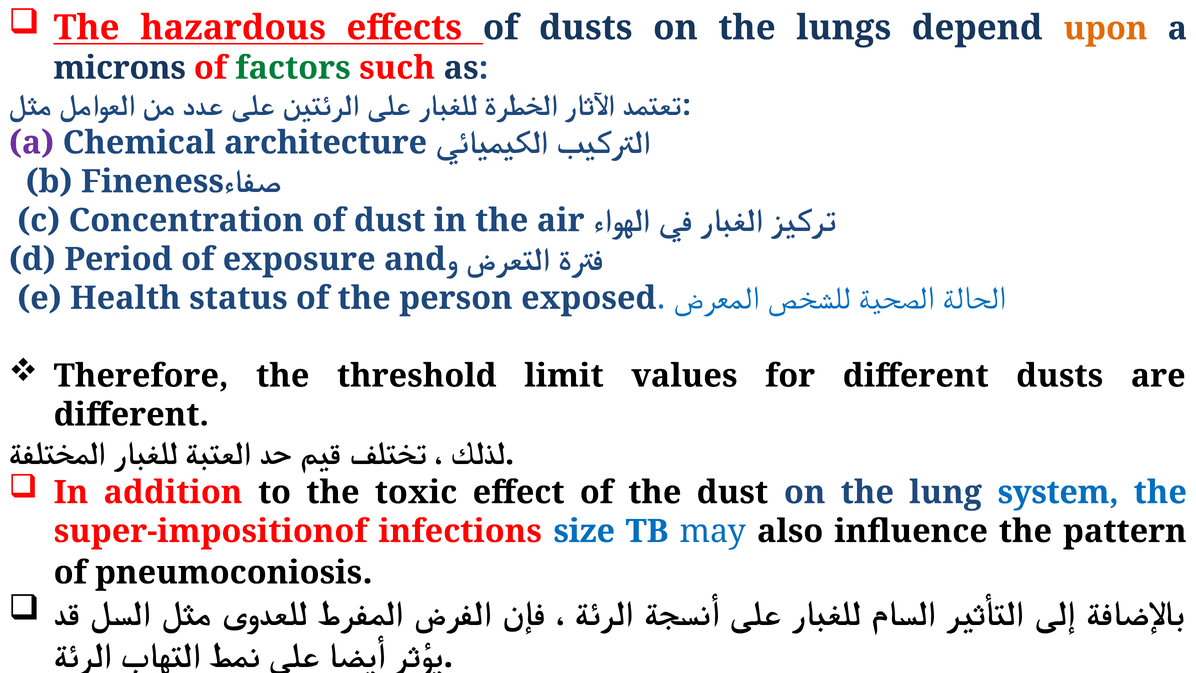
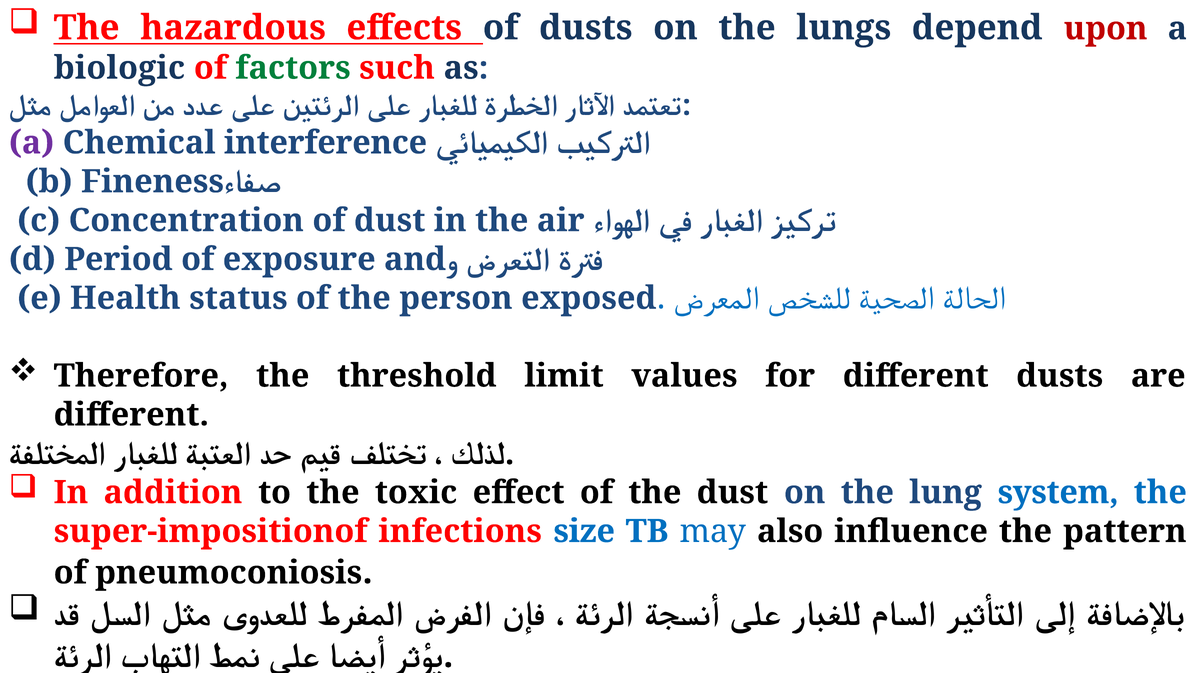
upon colour: orange -> red
microns: microns -> biologic
architecture: architecture -> interference
